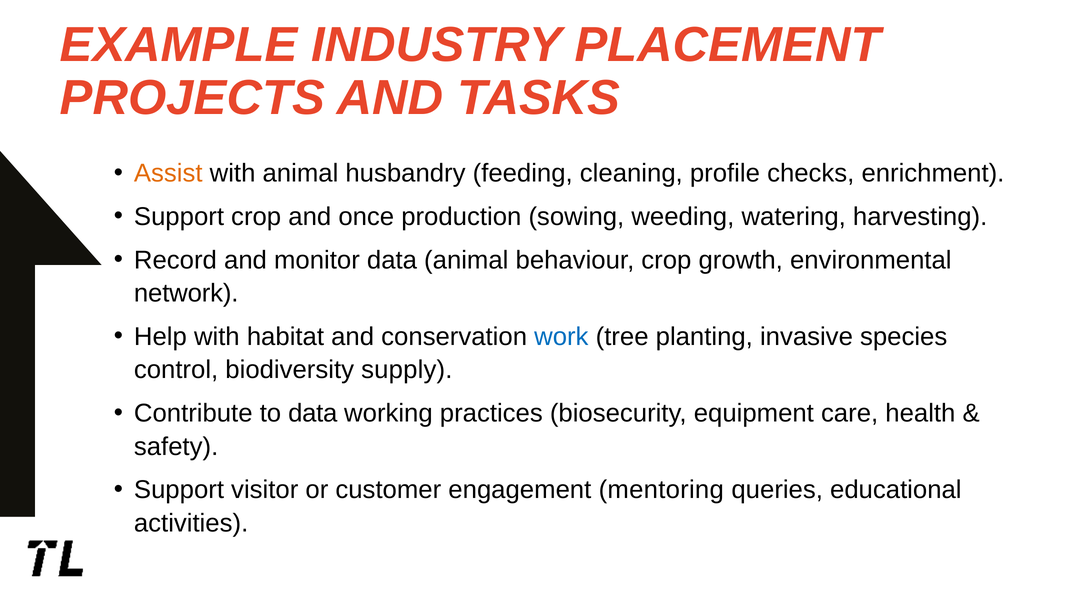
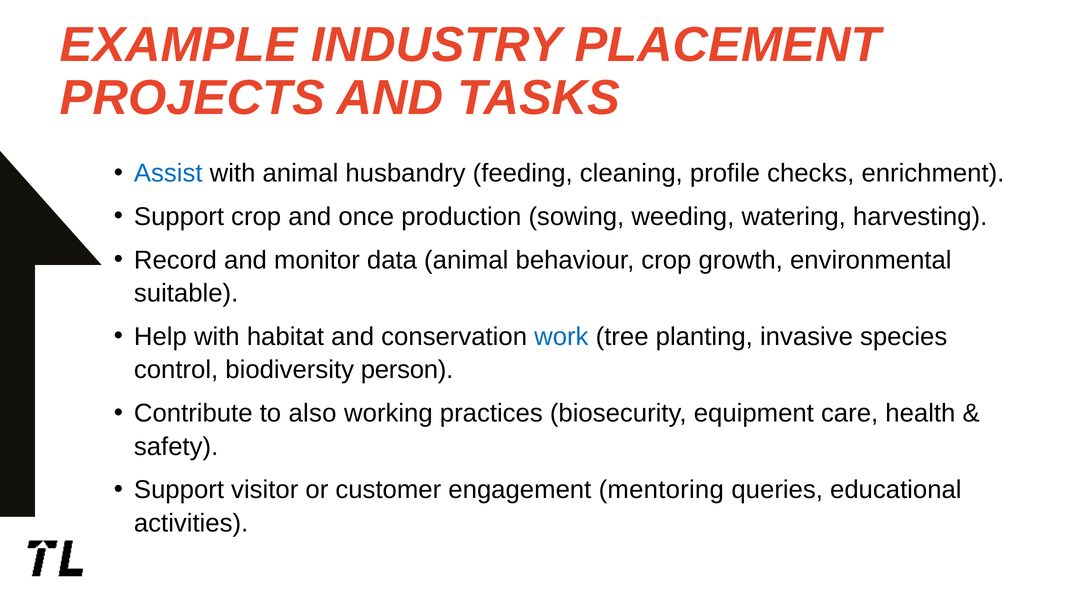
Assist colour: orange -> blue
network: network -> suitable
supply: supply -> person
to data: data -> also
